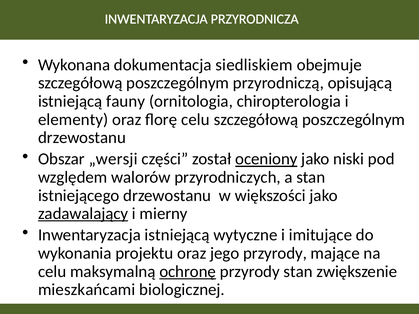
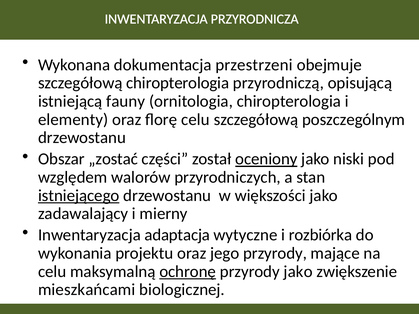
siedliskiem: siedliskiem -> przestrzeni
poszczególnym at (178, 83): poszczególnym -> chiropterologia
„wersji: „wersji -> „zostać
istniejącego underline: none -> present
zadawalający underline: present -> none
Inwentaryzacja istniejącą: istniejącą -> adaptacja
imitujące: imitujące -> rozbiórka
przyrody stan: stan -> jako
